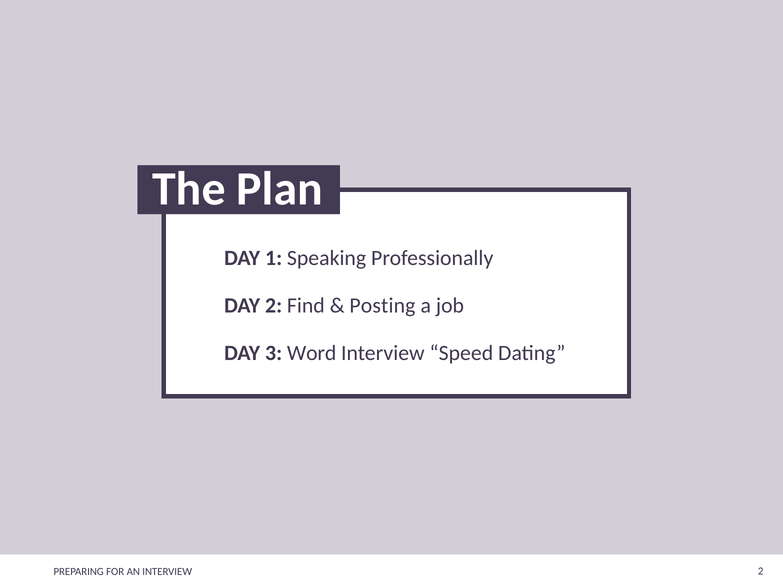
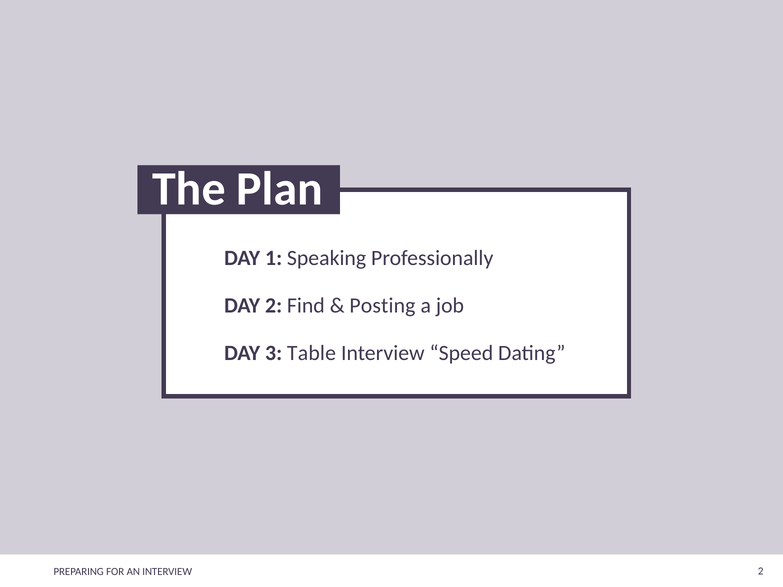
Word: Word -> Table
